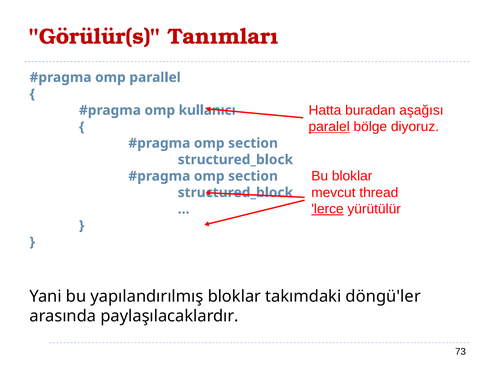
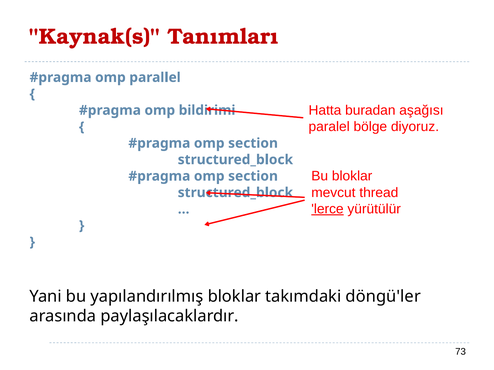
Görülür(s: Görülür(s -> Kaynak(s
kullanıcı: kullanıcı -> bildirimi
paralel underline: present -> none
